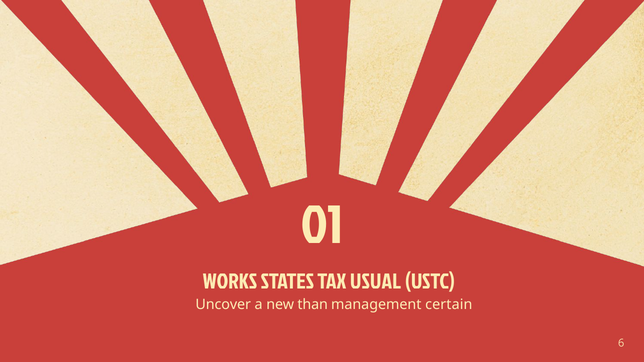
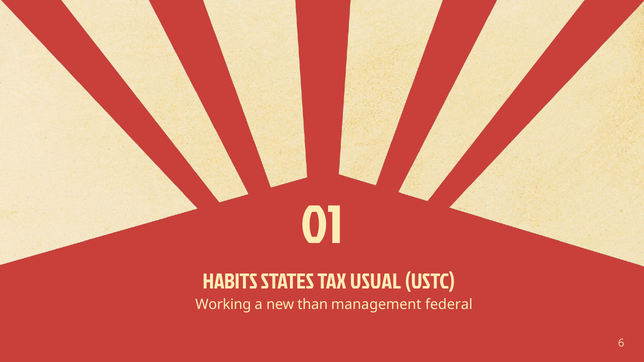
WORKS: WORKS -> HABITS
Uncover: Uncover -> Working
certain: certain -> federal
